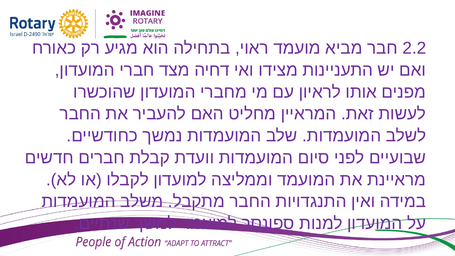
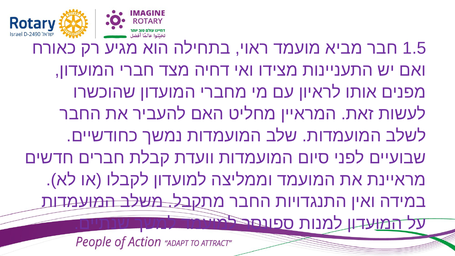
2.2: 2.2 -> 1.5
